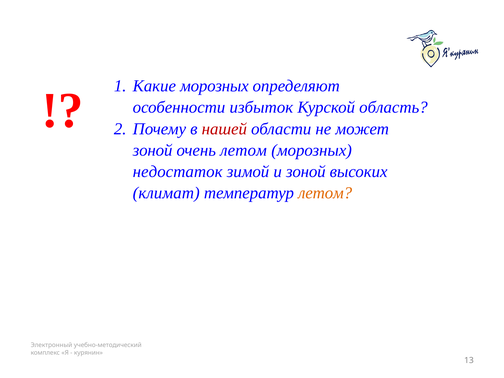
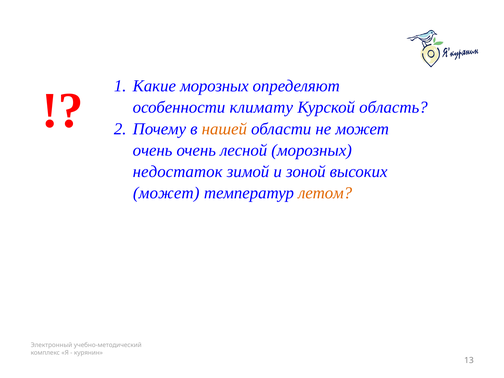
избыток: избыток -> климату
нашей colour: red -> orange
зоной at (153, 150): зоной -> очень
очень летом: летом -> лесной
климат at (166, 193): климат -> может
